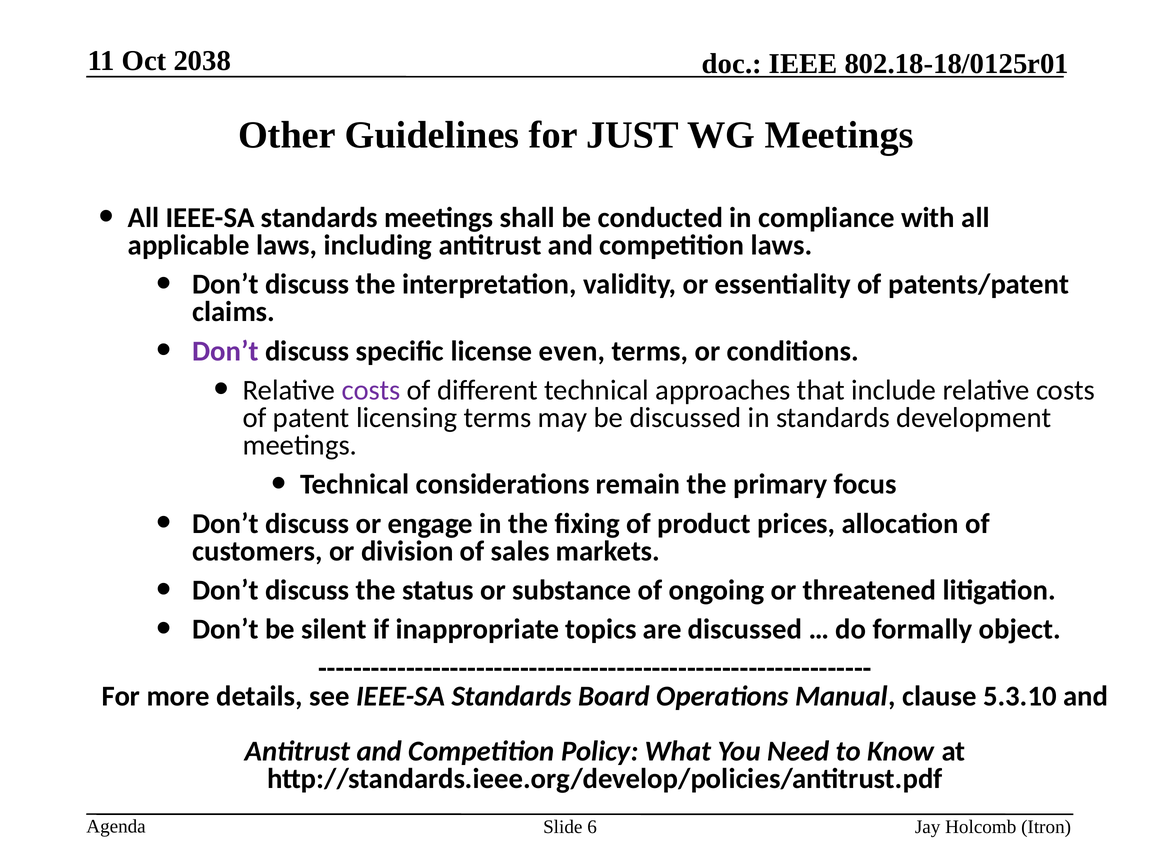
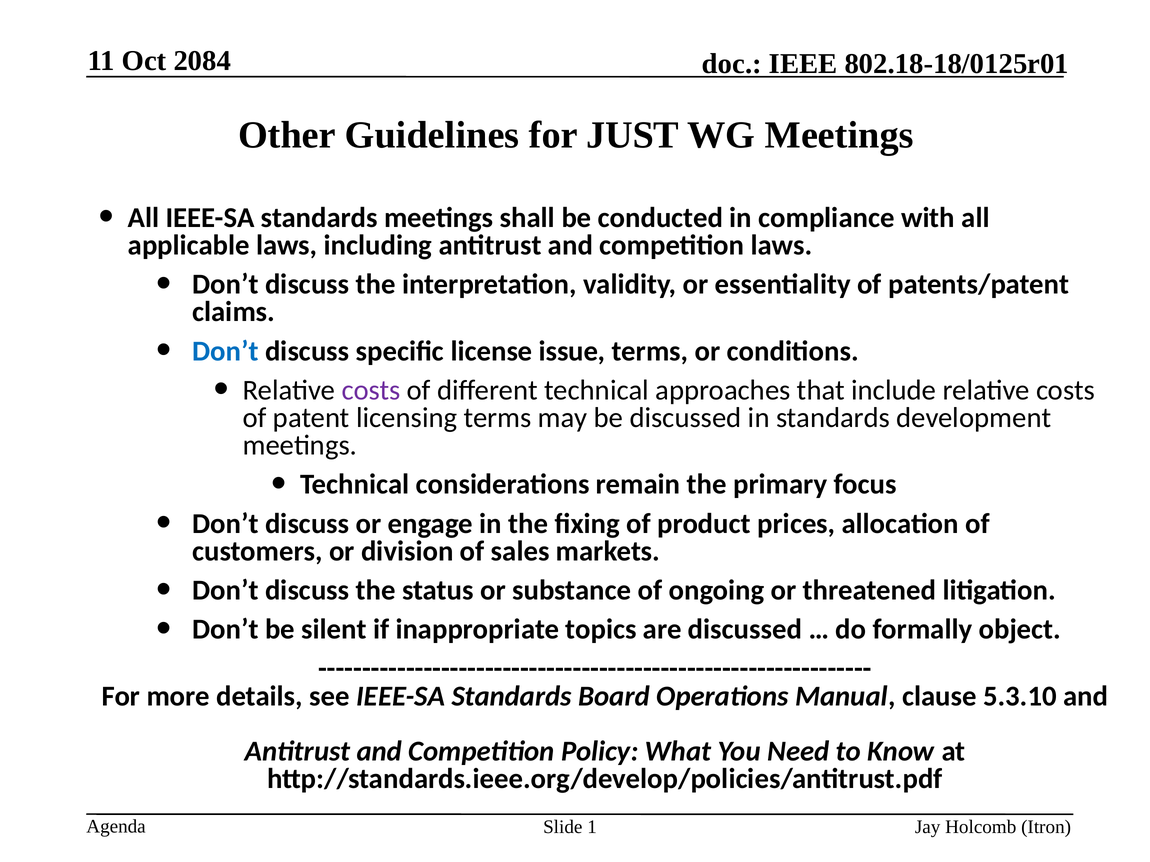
2038: 2038 -> 2084
Don’t at (226, 351) colour: purple -> blue
even: even -> issue
6: 6 -> 1
